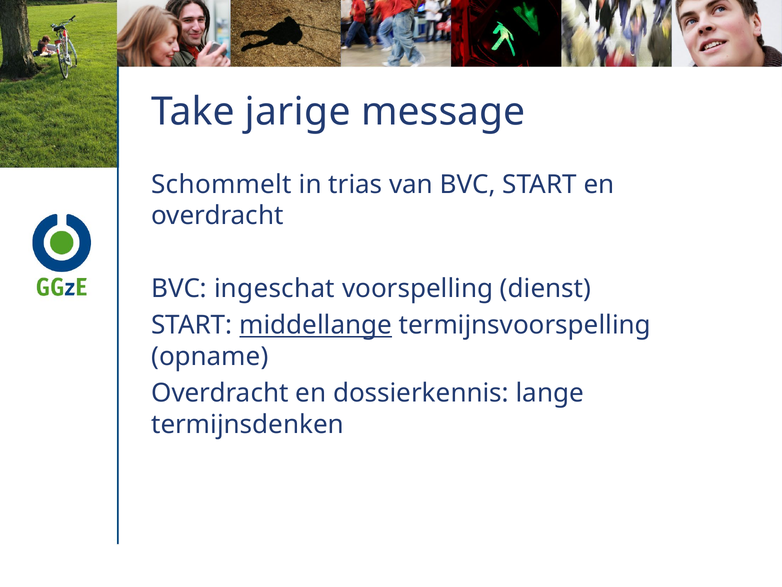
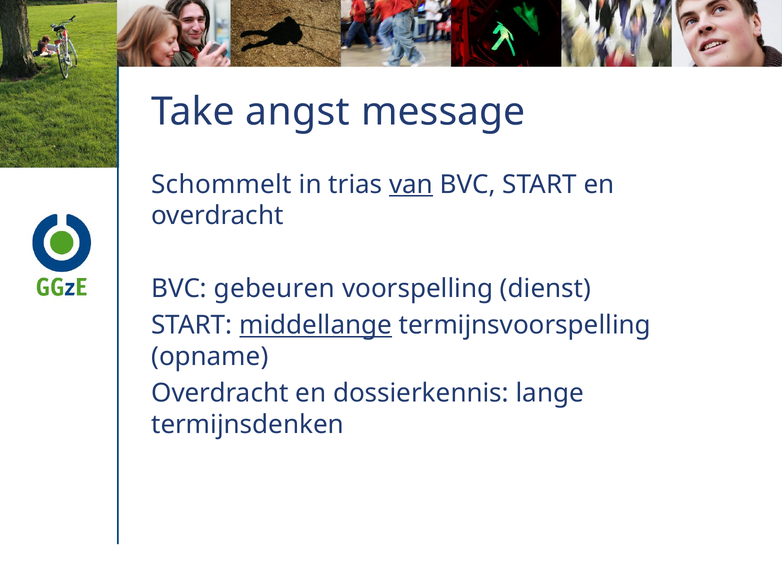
jarige: jarige -> angst
van underline: none -> present
ingeschat: ingeschat -> gebeuren
